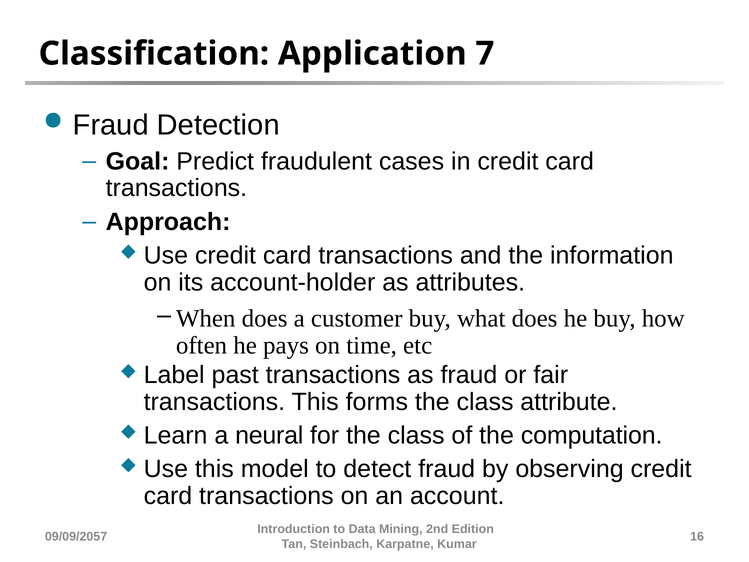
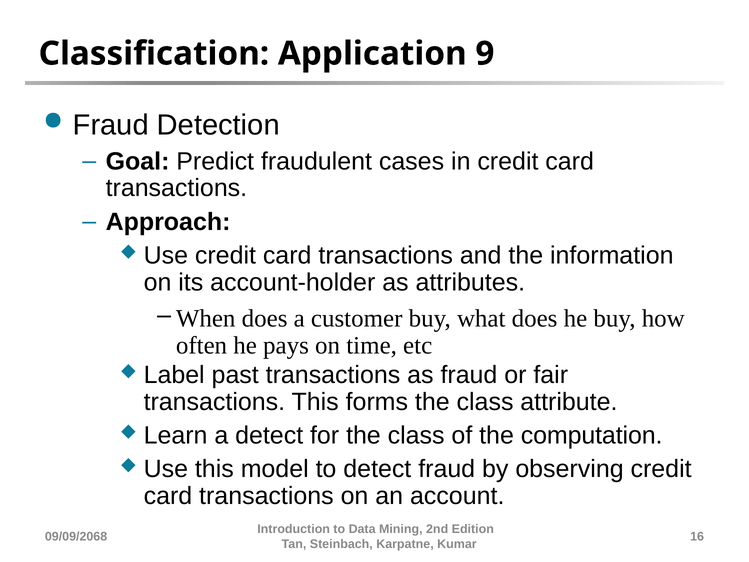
7: 7 -> 9
a neural: neural -> detect
09/09/2057: 09/09/2057 -> 09/09/2068
